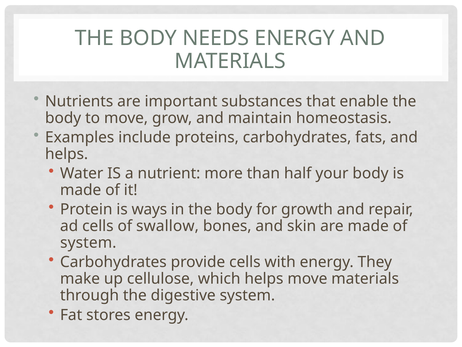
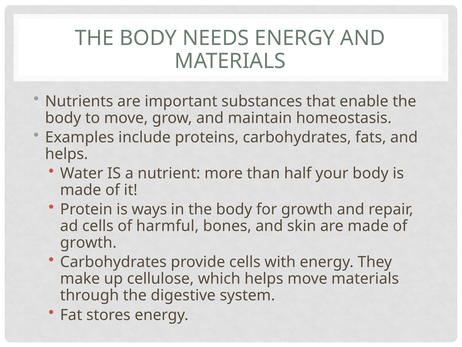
swallow: swallow -> harmful
system at (88, 242): system -> growth
